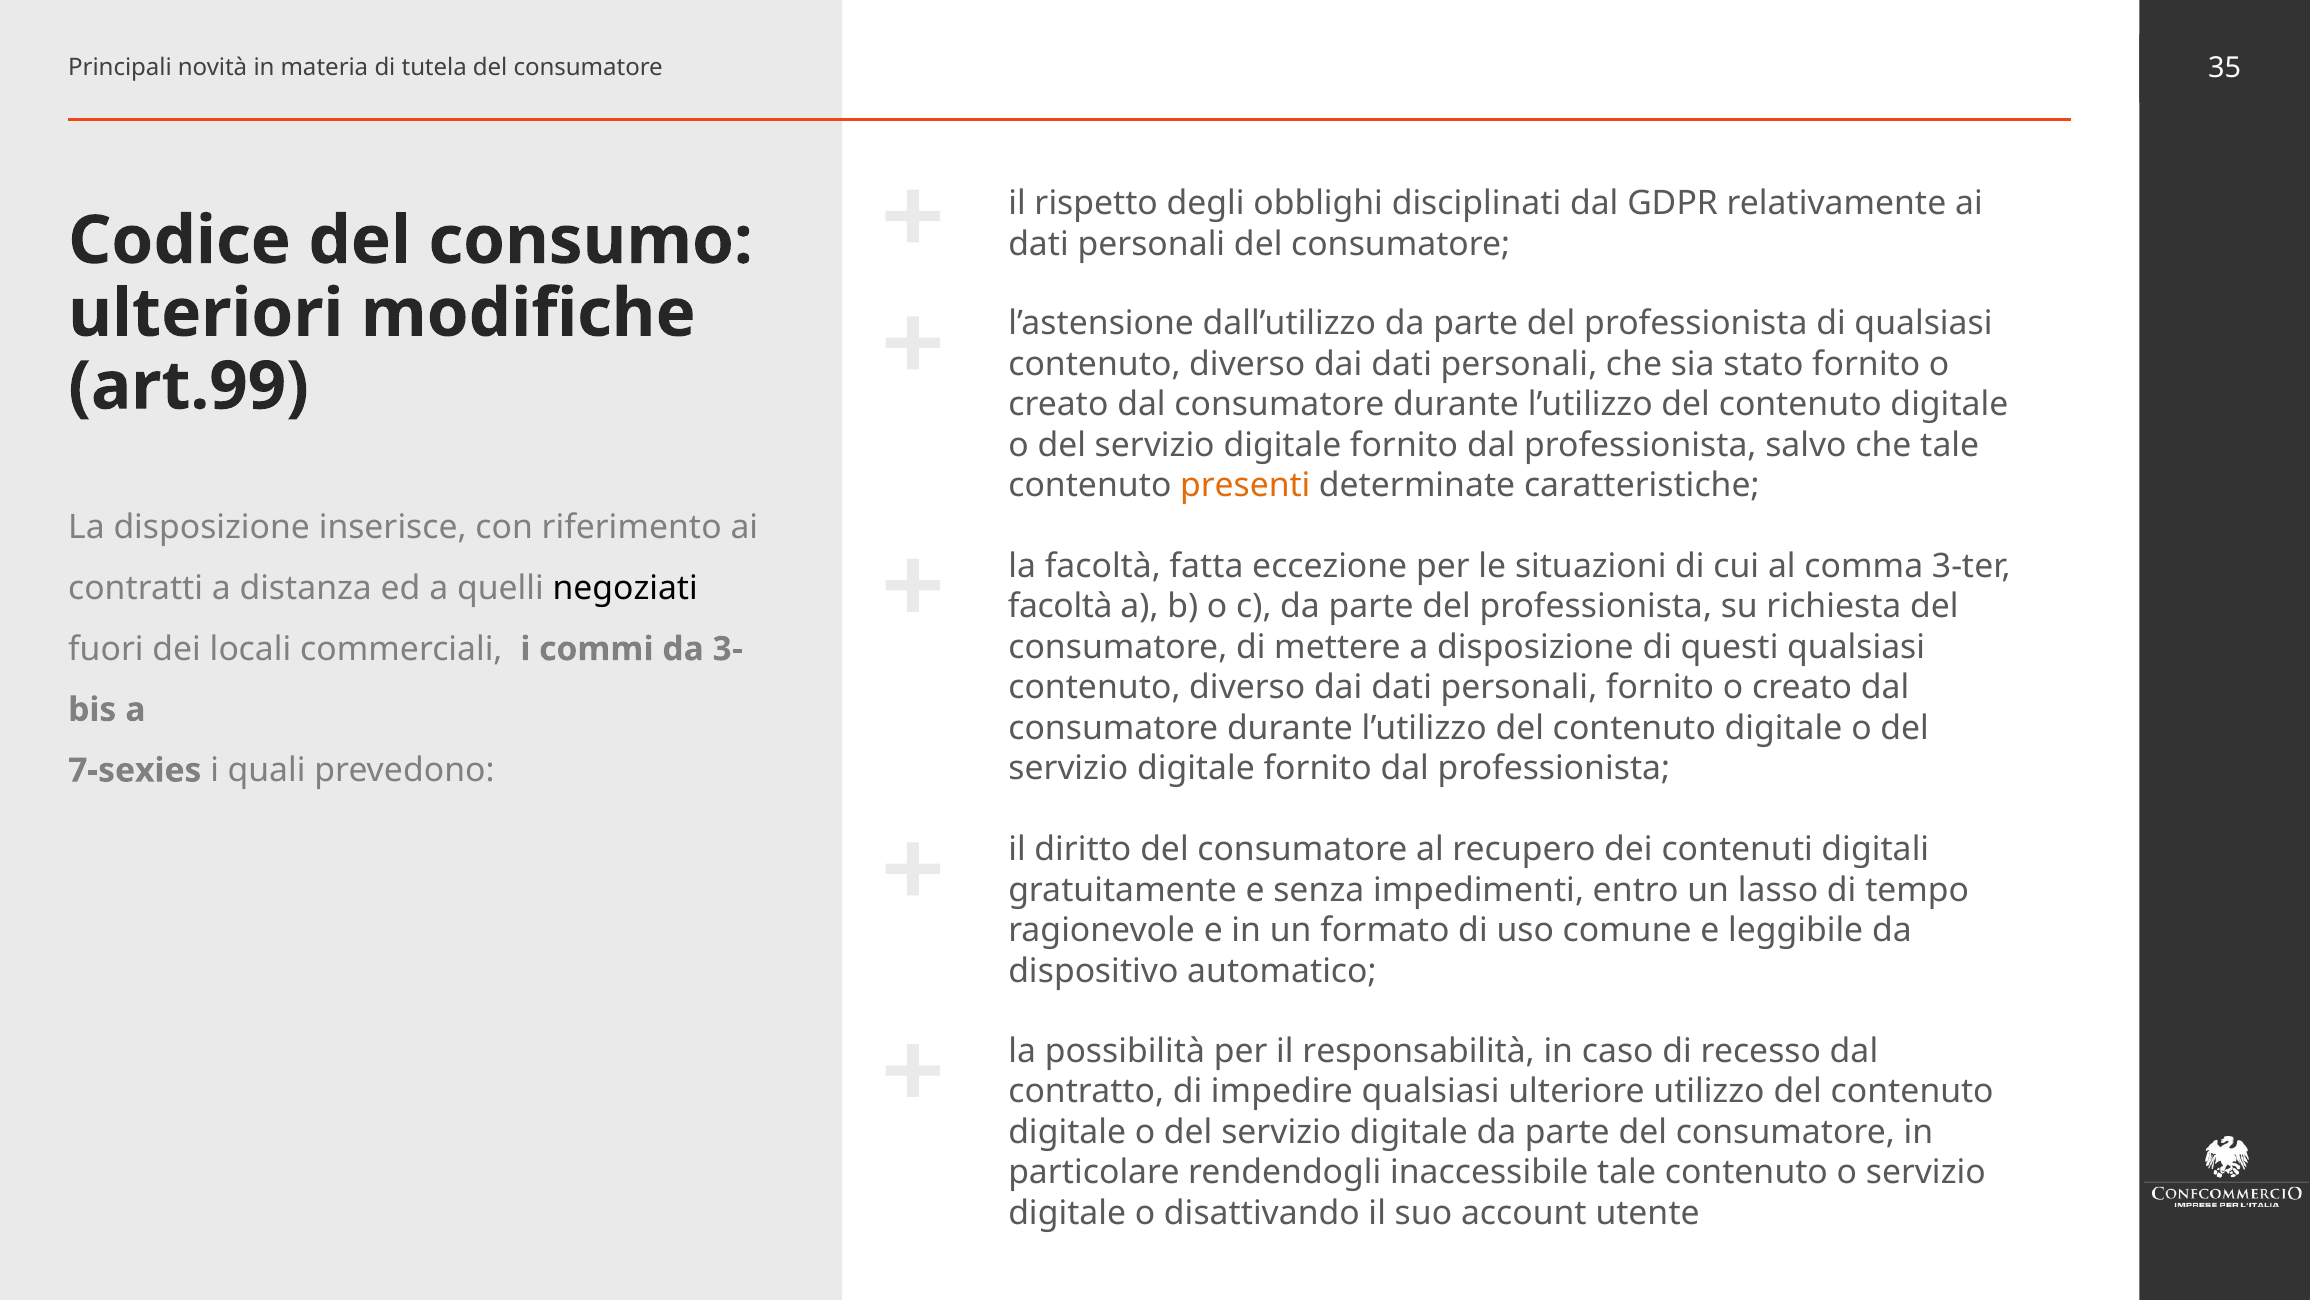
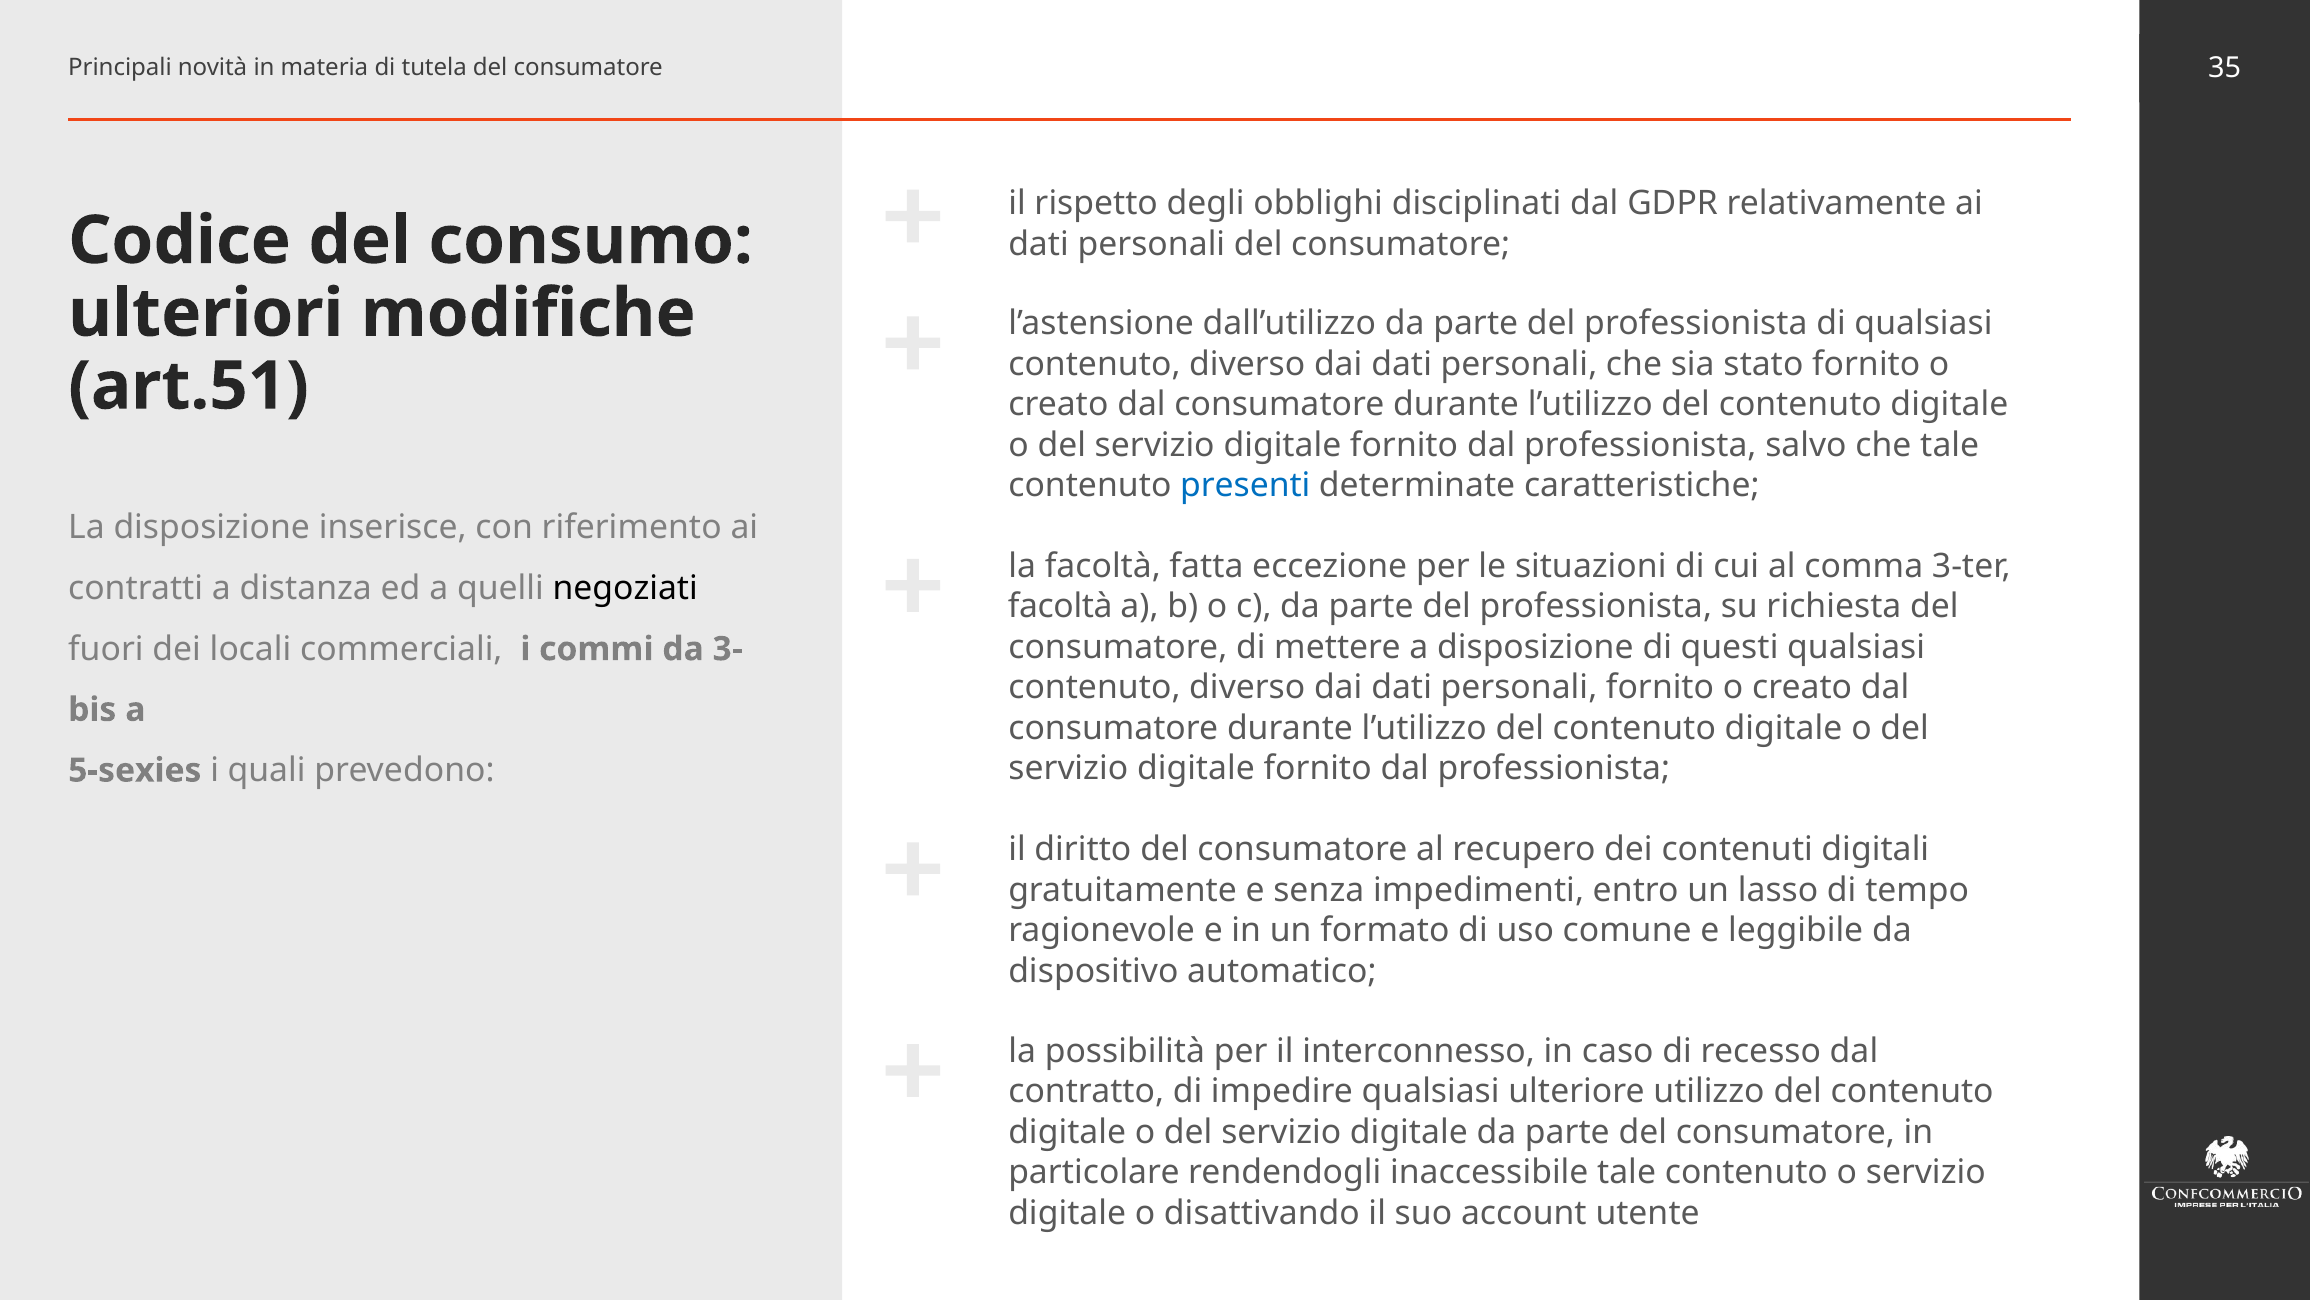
art.99: art.99 -> art.51
presenti colour: orange -> blue
7-sexies: 7-sexies -> 5-sexies
responsabilità: responsabilità -> interconnesso
